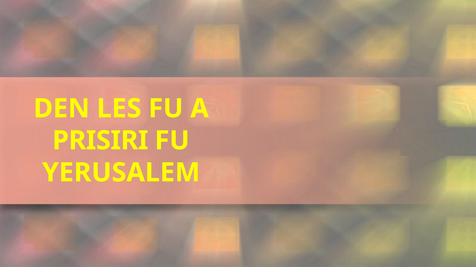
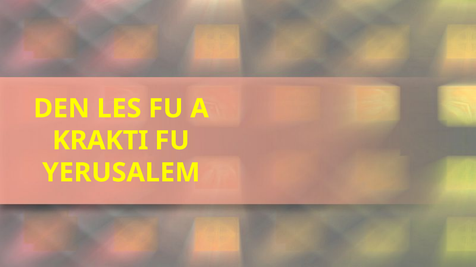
PRISIRI: PRISIRI -> KRAKTI
